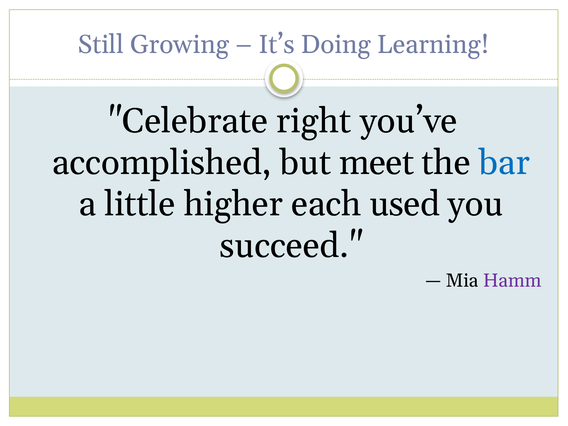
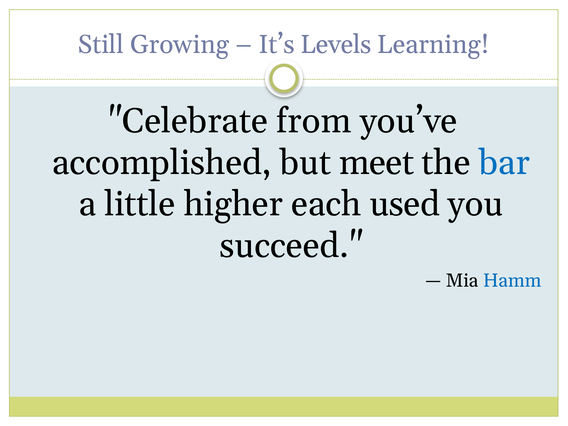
Doing: Doing -> Levels
right: right -> from
Hamm colour: purple -> blue
